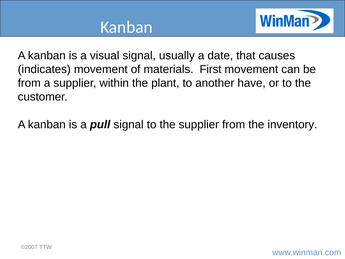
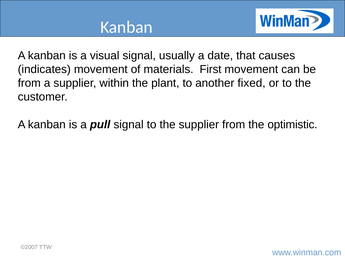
have: have -> fixed
inventory: inventory -> optimistic
